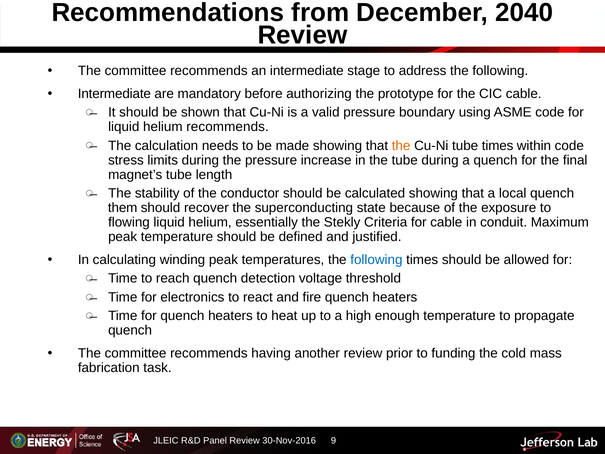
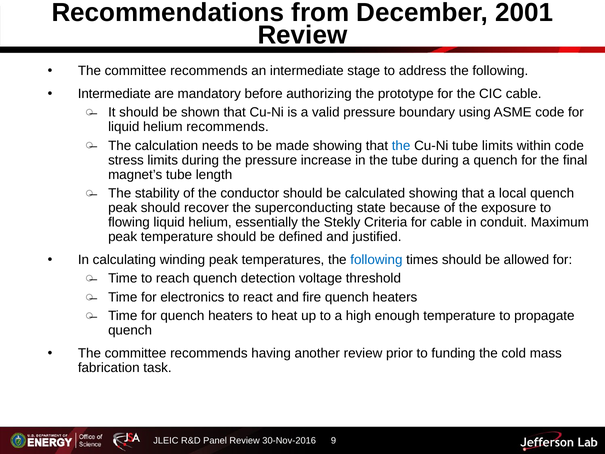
2040: 2040 -> 2001
the at (401, 146) colour: orange -> blue
tube times: times -> limits
them at (123, 208): them -> peak
